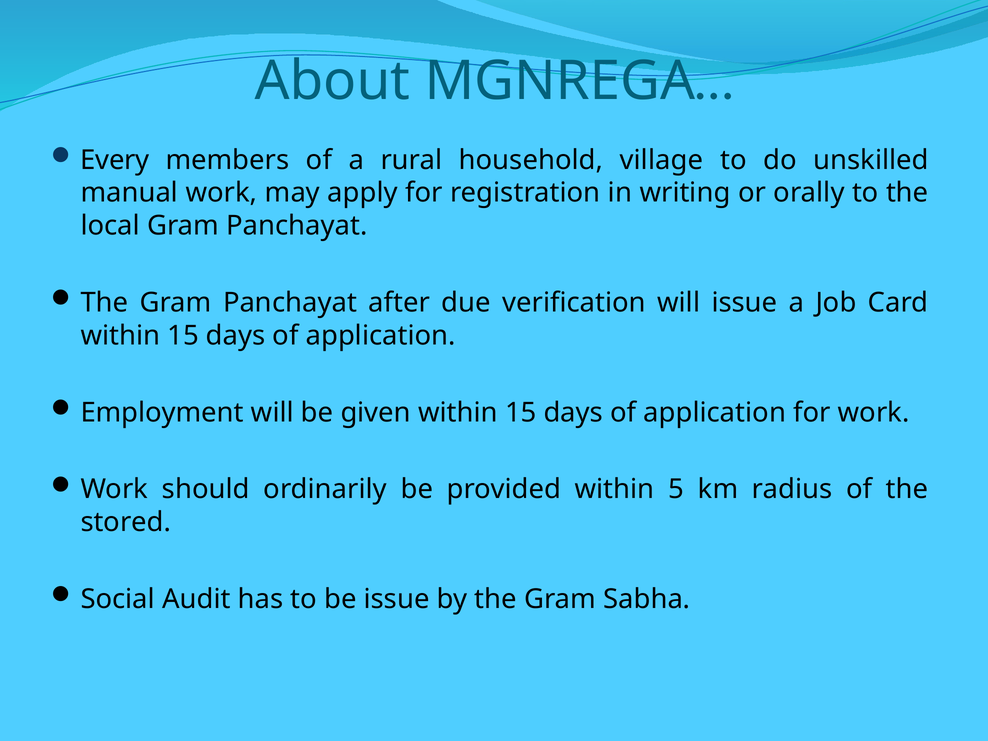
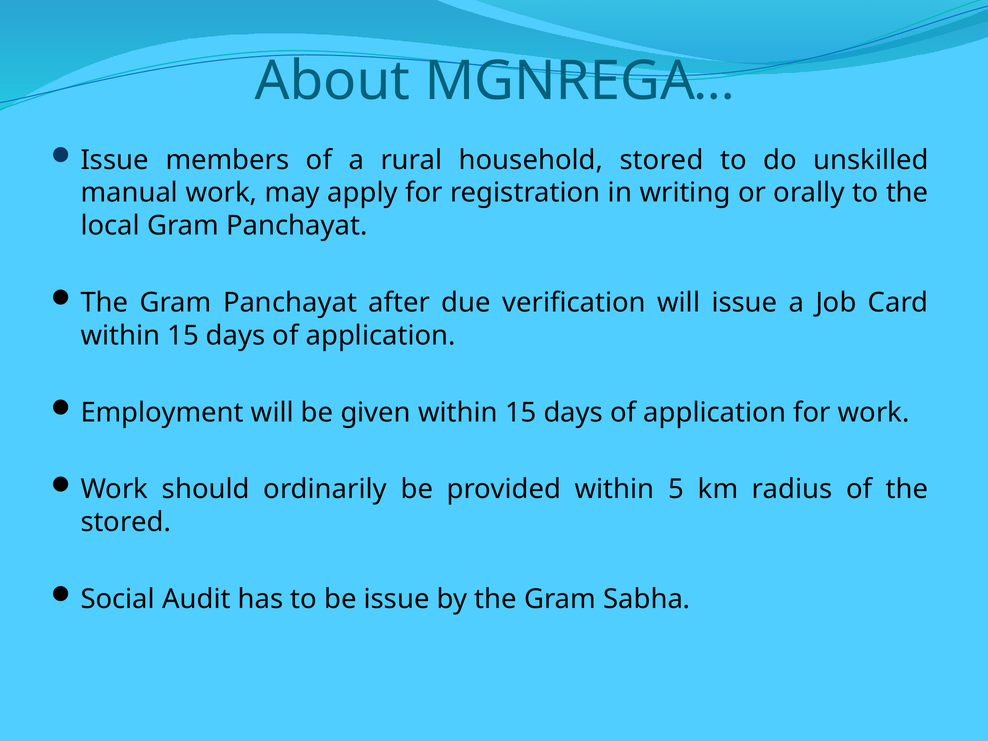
Every at (115, 160): Every -> Issue
household village: village -> stored
